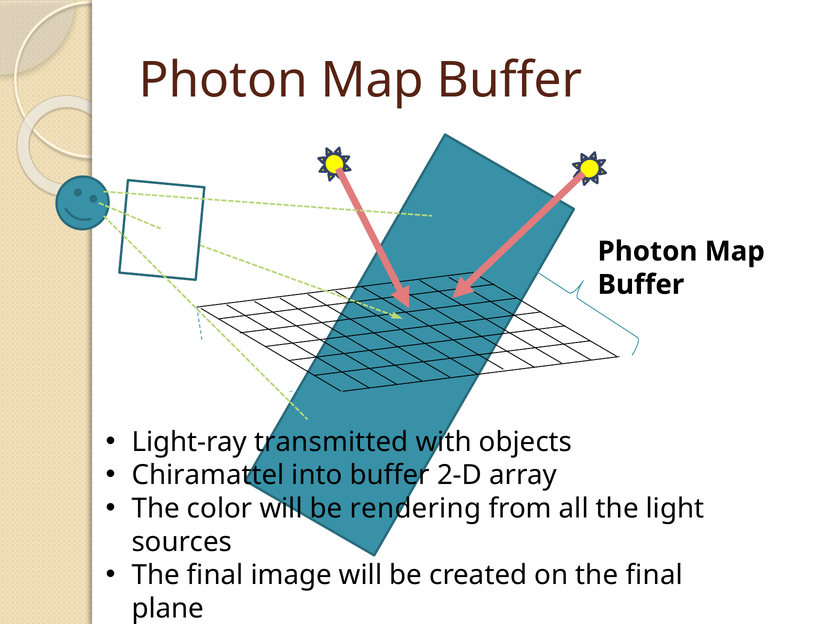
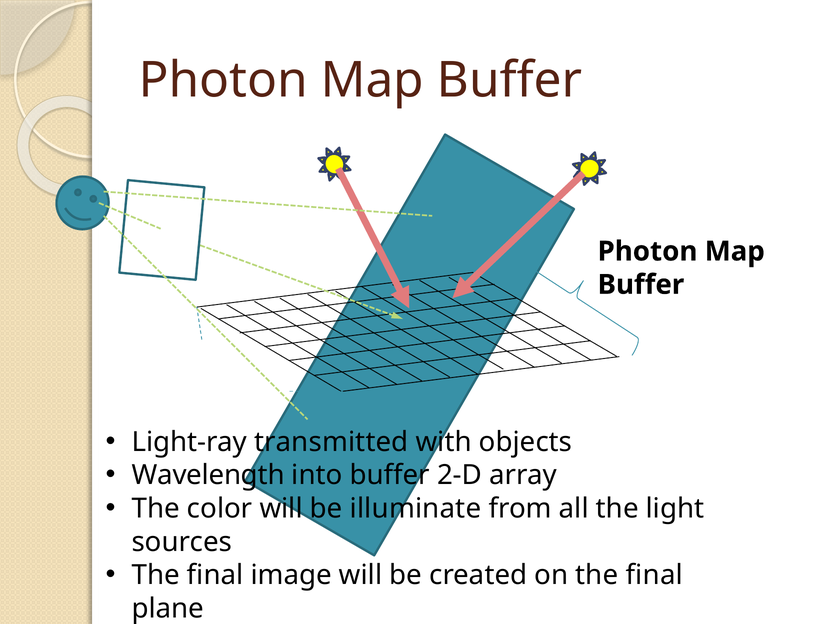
Chiramattel: Chiramattel -> Wavelength
rendering: rendering -> illuminate
